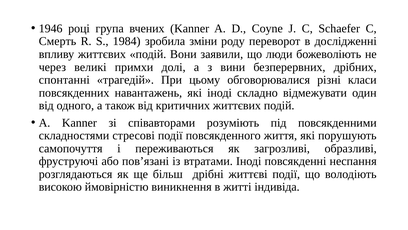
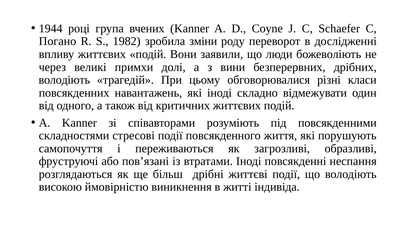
1946: 1946 -> 1944
Смерть: Смерть -> Погано
1984: 1984 -> 1982
спонтанні at (64, 80): спонтанні -> володіють
